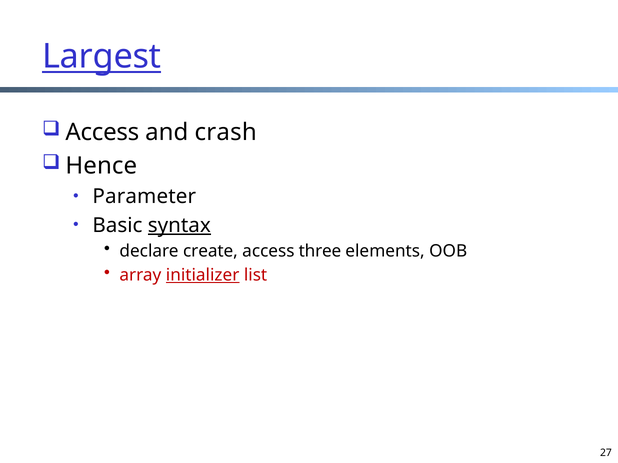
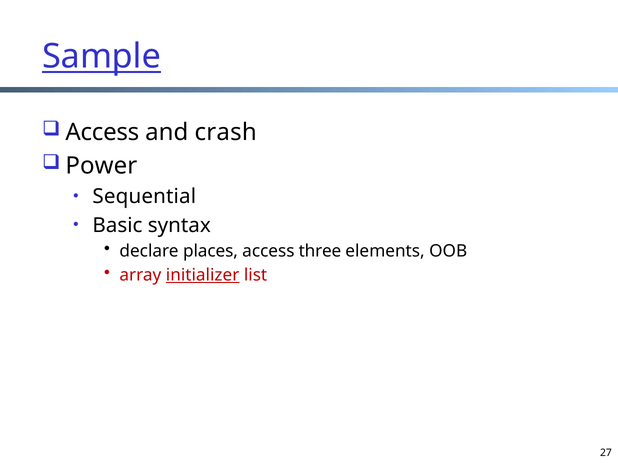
Largest: Largest -> Sample
Hence: Hence -> Power
Parameter: Parameter -> Sequential
syntax underline: present -> none
create: create -> places
